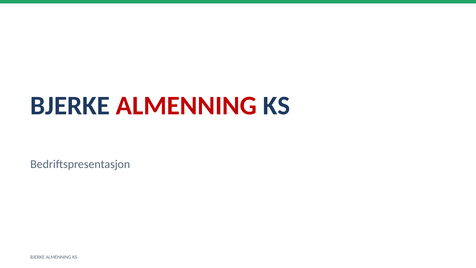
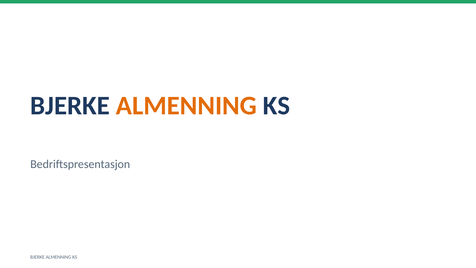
ALMENNING at (186, 106) colour: red -> orange
